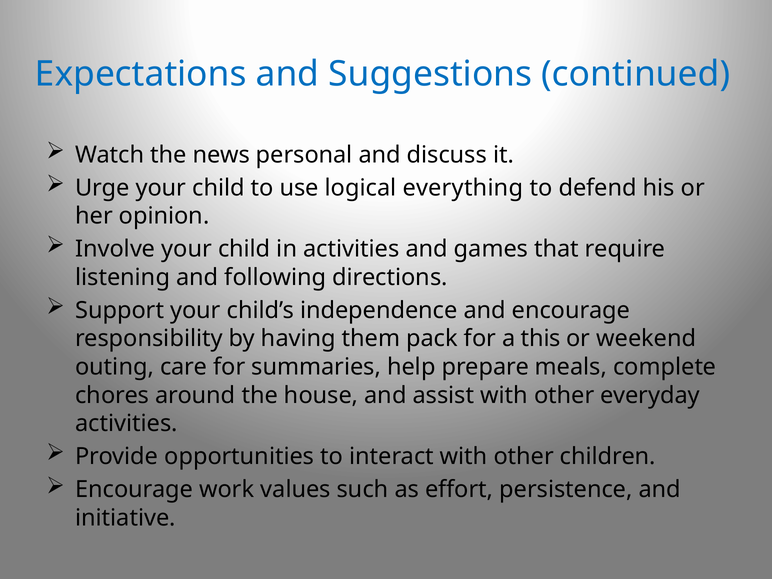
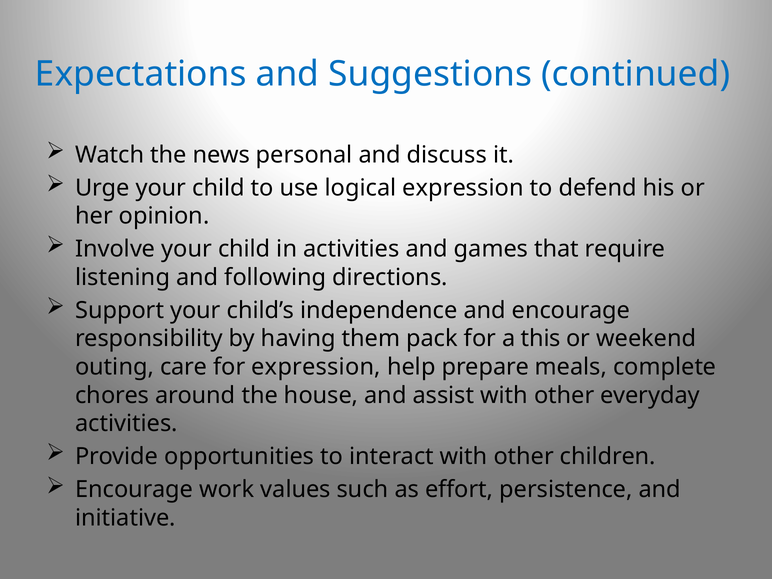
logical everything: everything -> expression
for summaries: summaries -> expression
